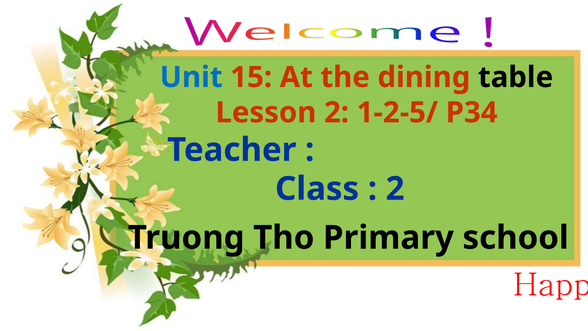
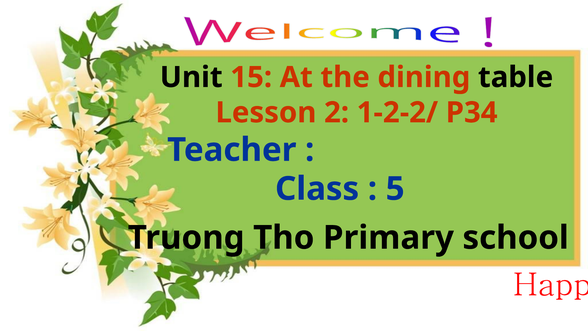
Unit colour: blue -> black
1-2-5/: 1-2-5/ -> 1-2-2/
2 at (395, 189): 2 -> 5
